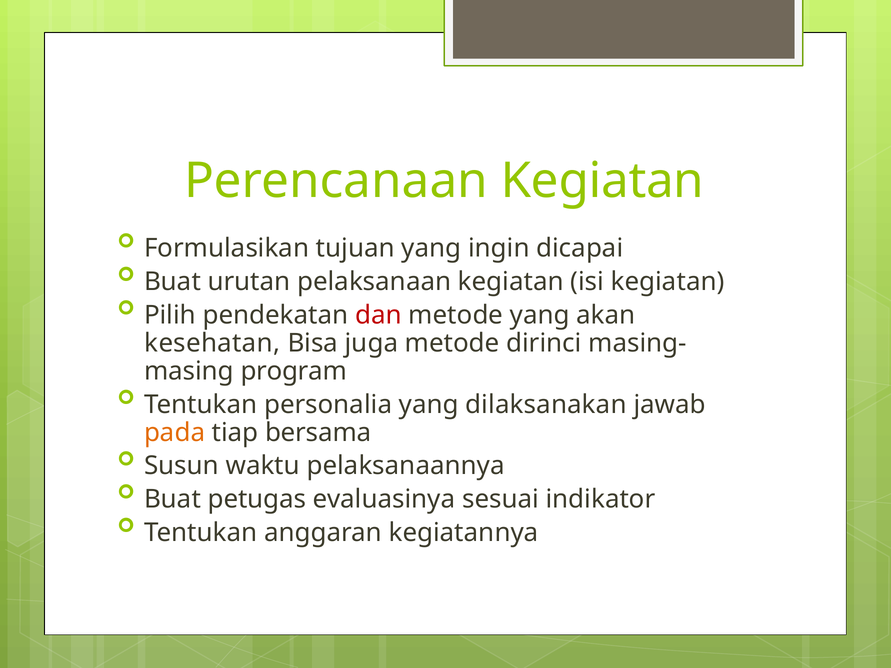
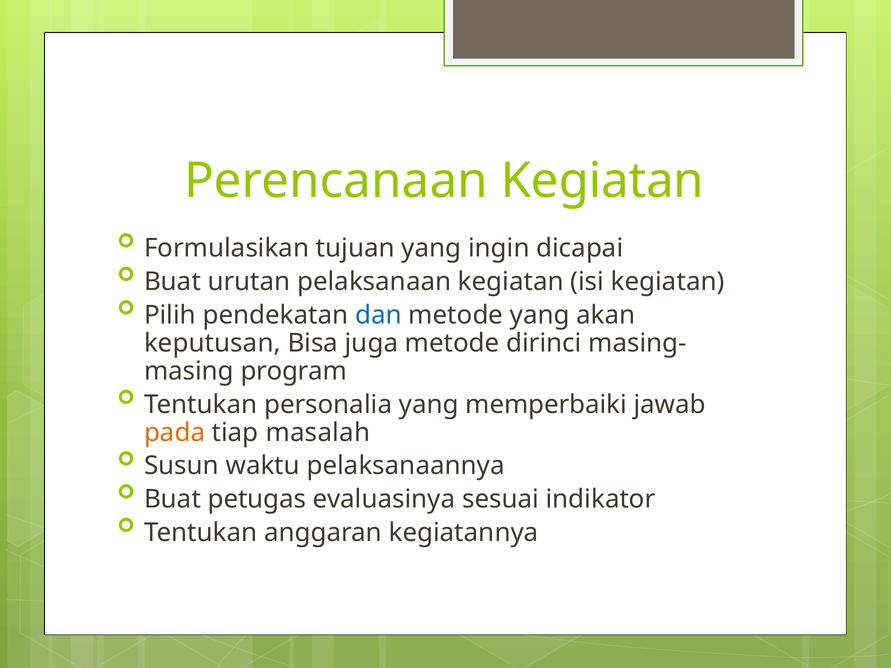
dan colour: red -> blue
kesehatan: kesehatan -> keputusan
dilaksanakan: dilaksanakan -> memperbaiki
bersama: bersama -> masalah
